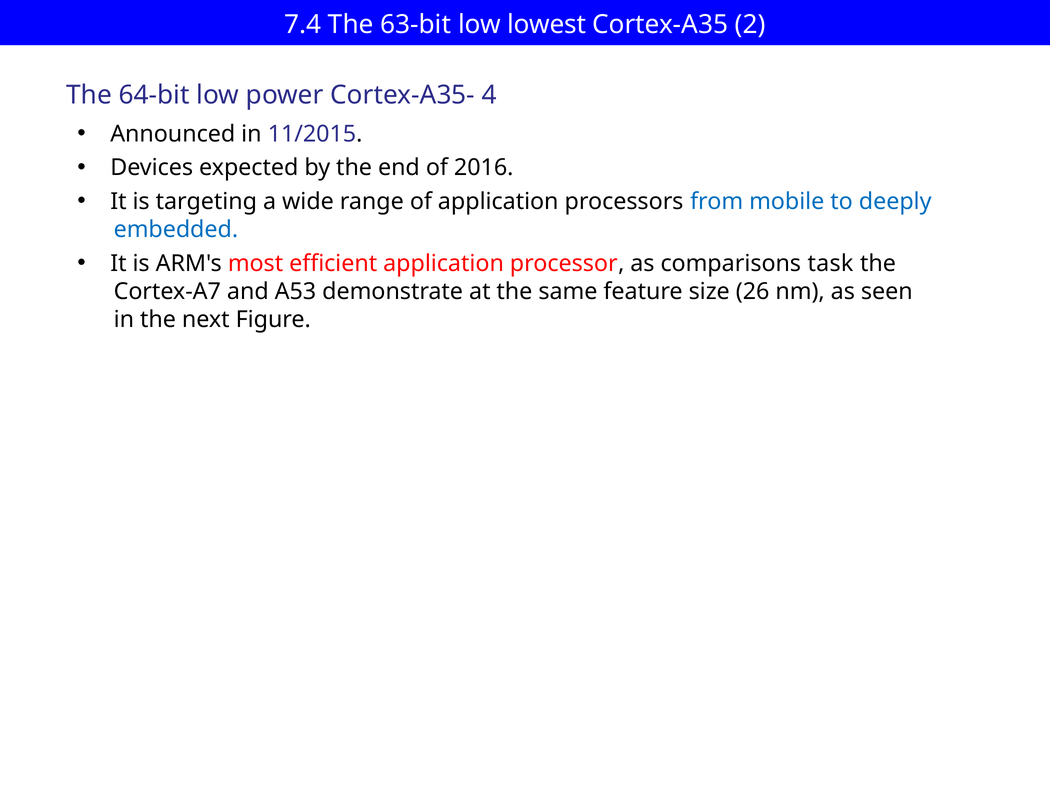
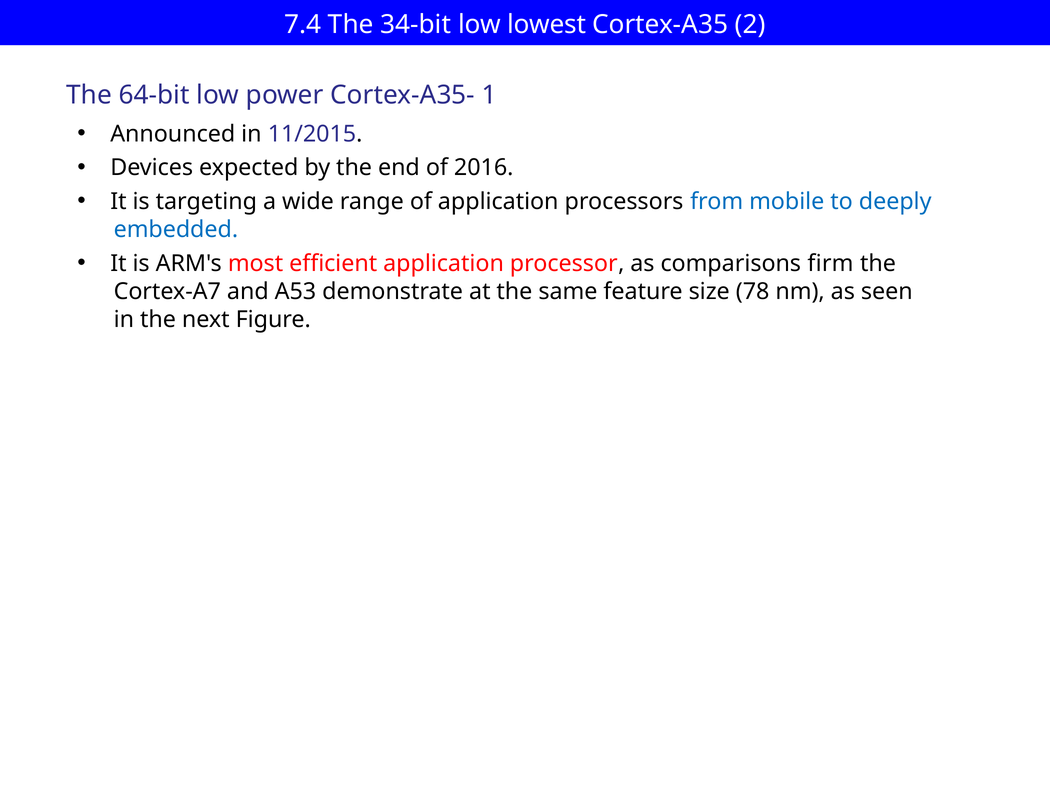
63-bit: 63-bit -> 34-bit
4: 4 -> 1
task: task -> firm
26: 26 -> 78
